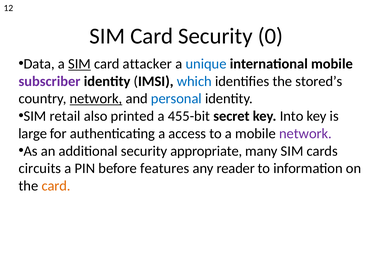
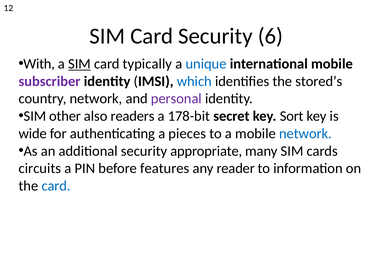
0: 0 -> 6
Data: Data -> With
attacker: attacker -> typically
network at (96, 99) underline: present -> none
personal colour: blue -> purple
retail: retail -> other
printed: printed -> readers
455-bit: 455-bit -> 178-bit
Into: Into -> Sort
large: large -> wide
access: access -> pieces
network at (305, 133) colour: purple -> blue
card at (56, 186) colour: orange -> blue
